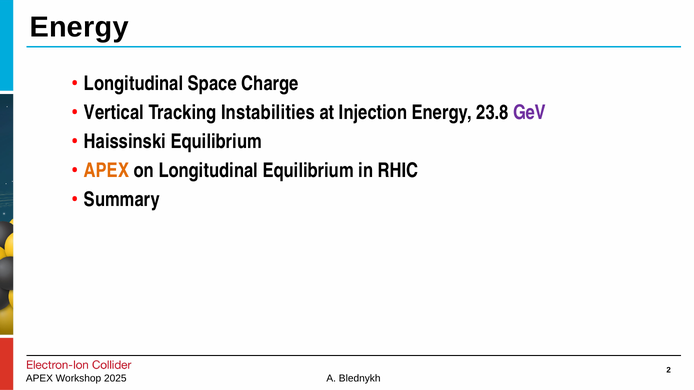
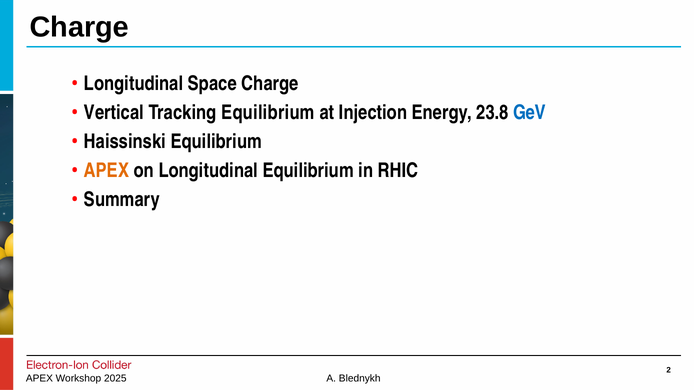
Energy at (79, 27): Energy -> Charge
Tracking Instabilities: Instabilities -> Equilibrium
GeV colour: purple -> blue
